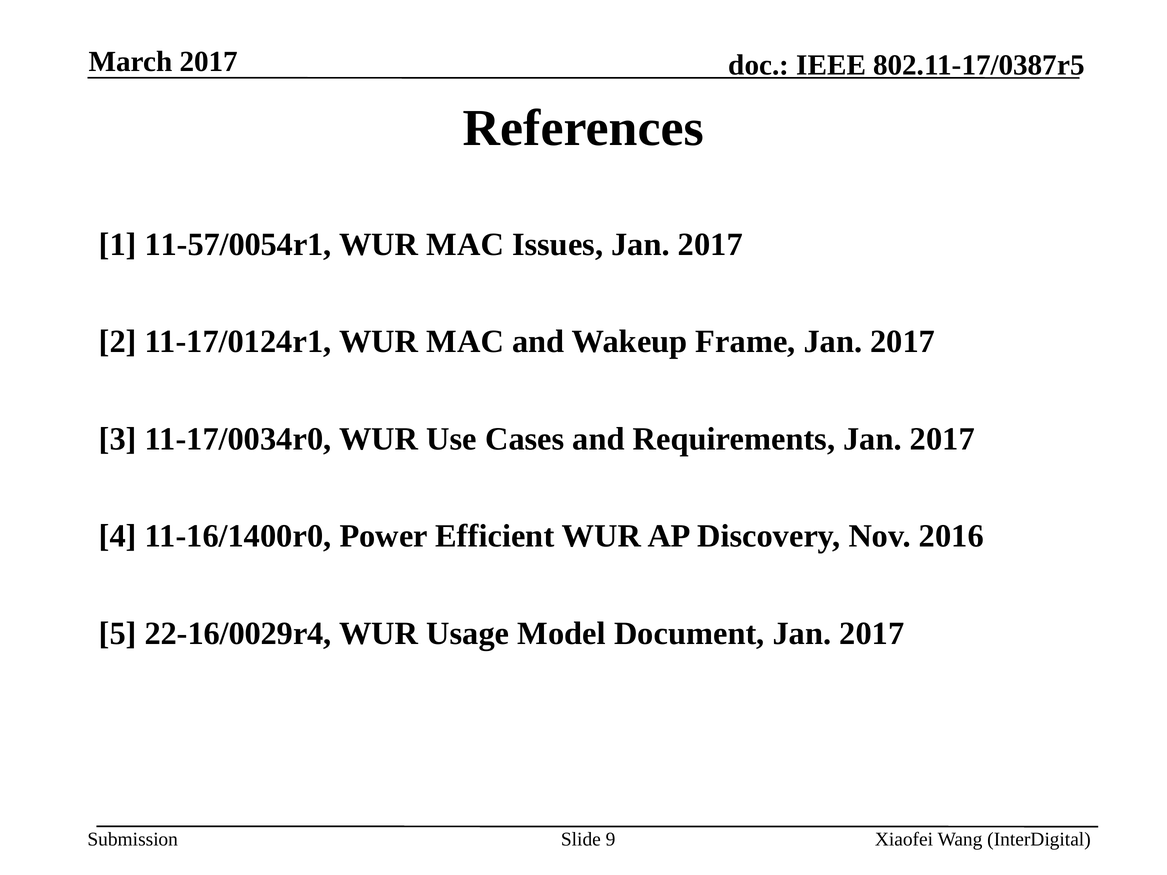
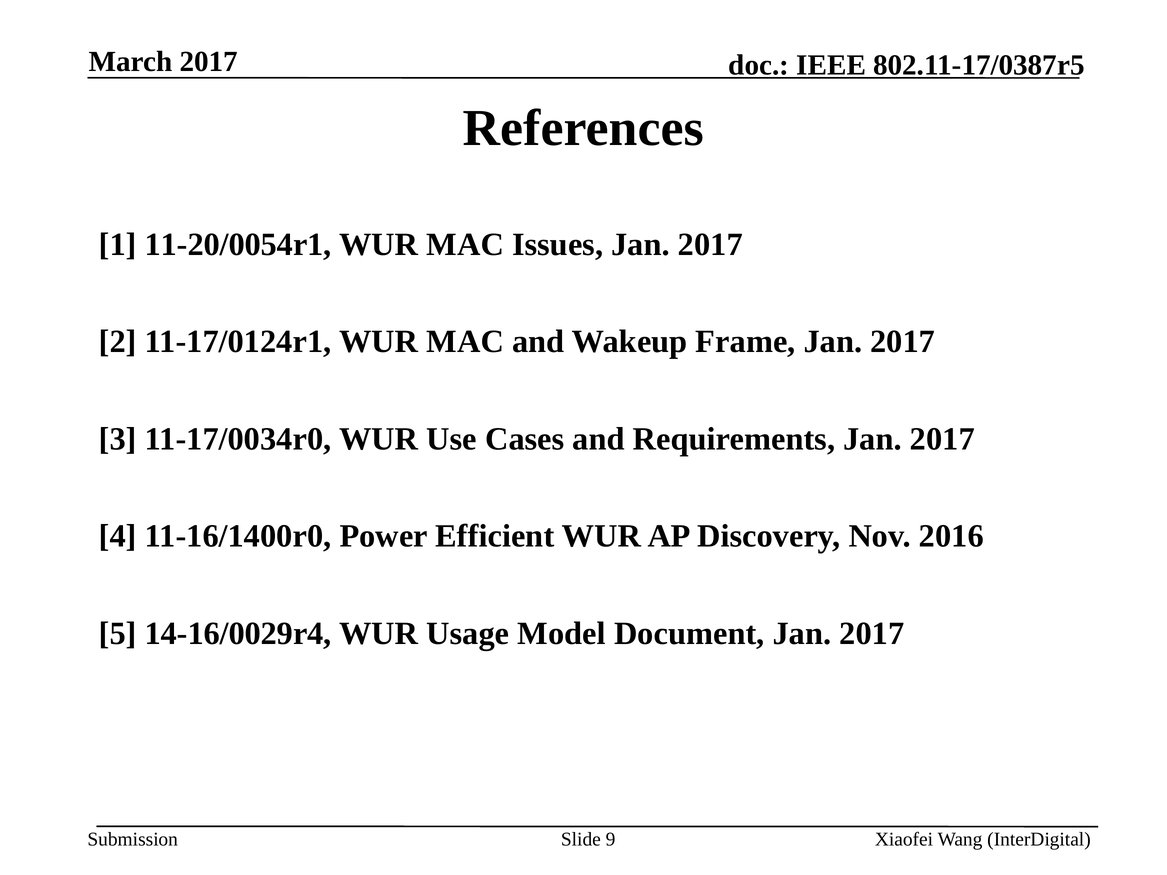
11-57/0054r1: 11-57/0054r1 -> 11-20/0054r1
22-16/0029r4: 22-16/0029r4 -> 14-16/0029r4
